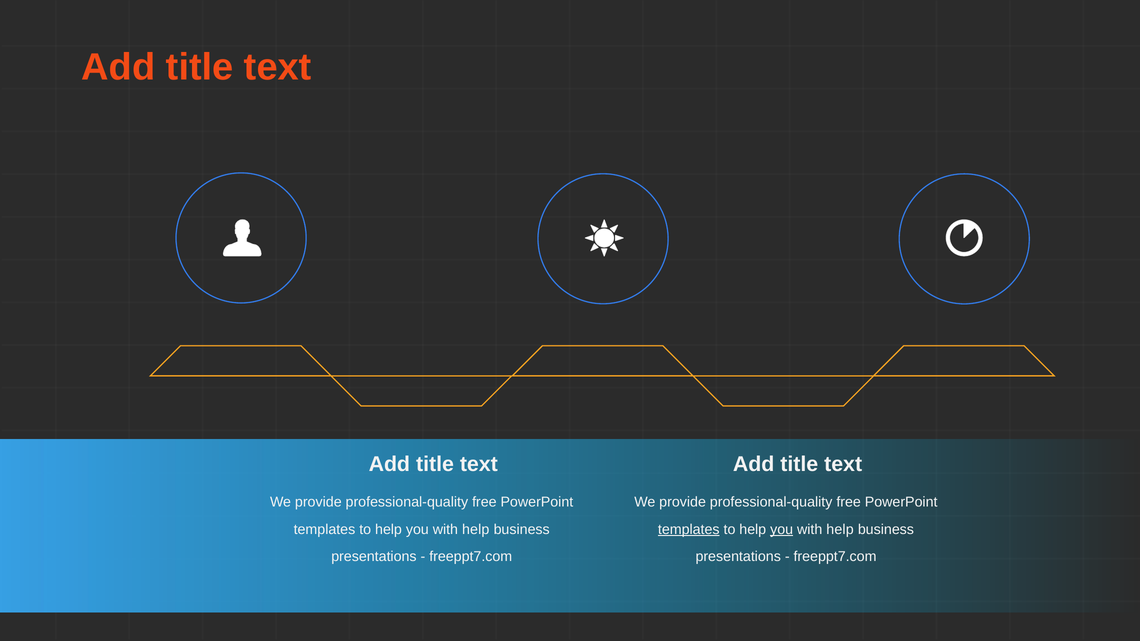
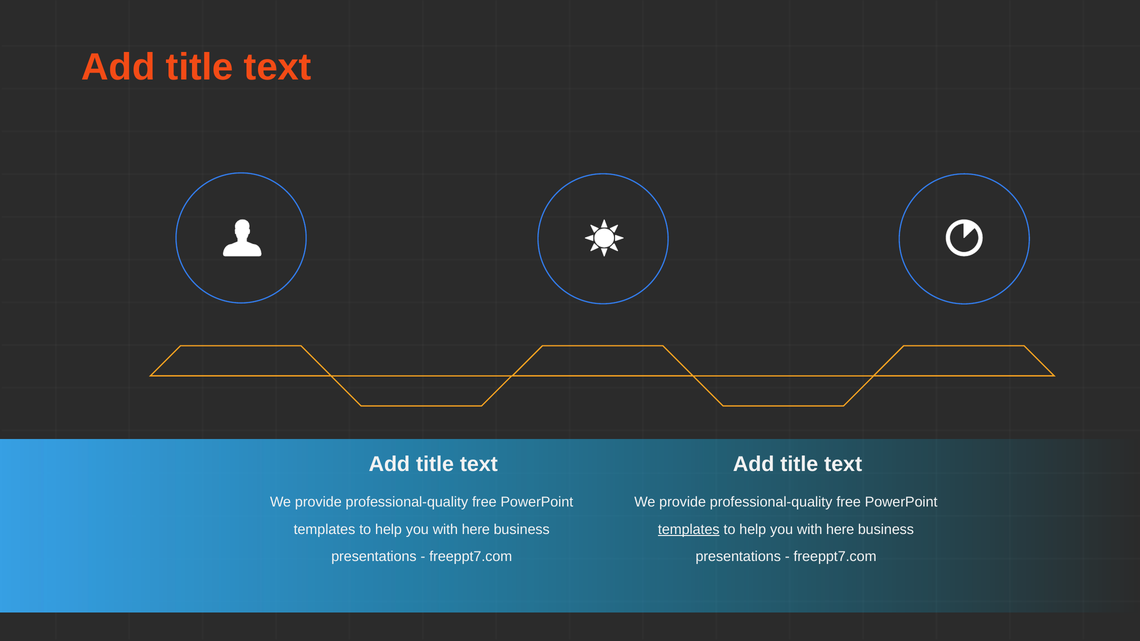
help at (476, 530): help -> here
you at (782, 530) underline: present -> none
help at (840, 530): help -> here
